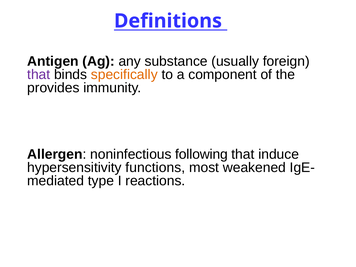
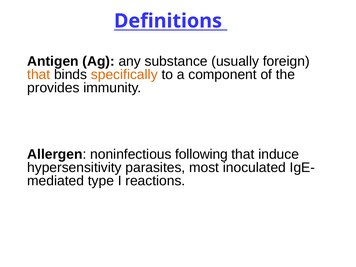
that at (39, 75) colour: purple -> orange
functions: functions -> parasites
weakened: weakened -> inoculated
